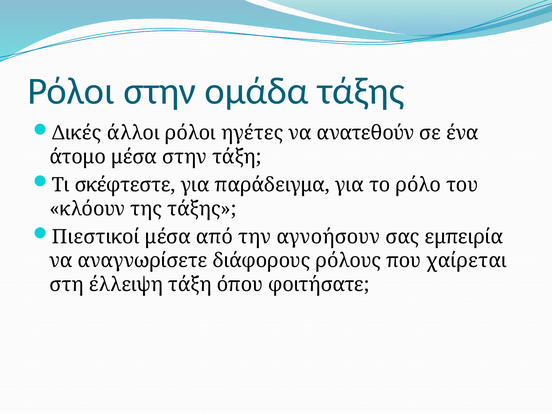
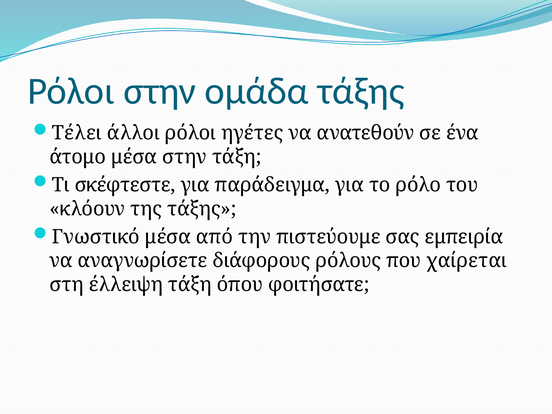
Δικές: Δικές -> Τέλει
Πιεστικοί: Πιεστικοί -> Γνωστικό
αγνοήσουν: αγνοήσουν -> πιστεύουμε
